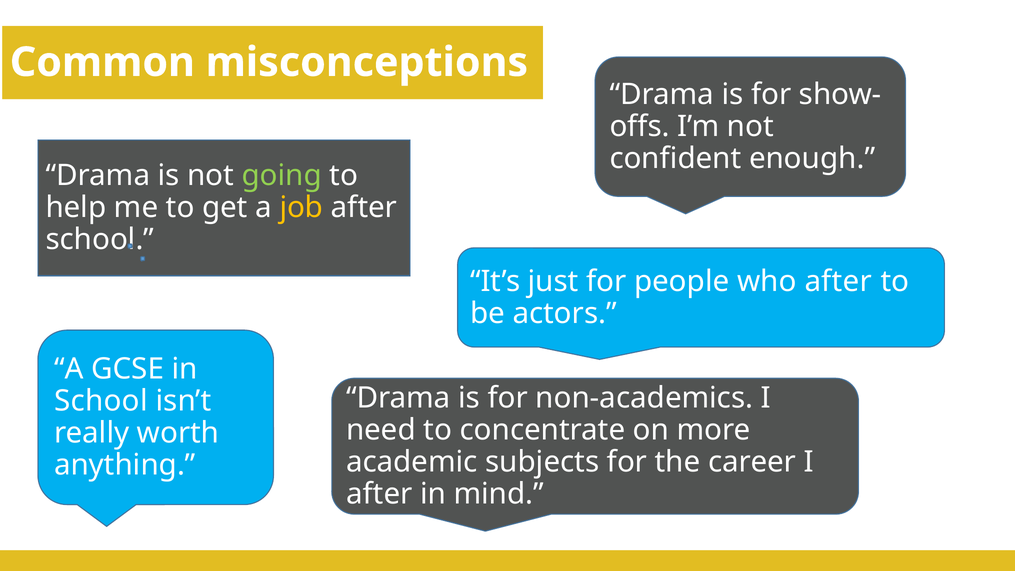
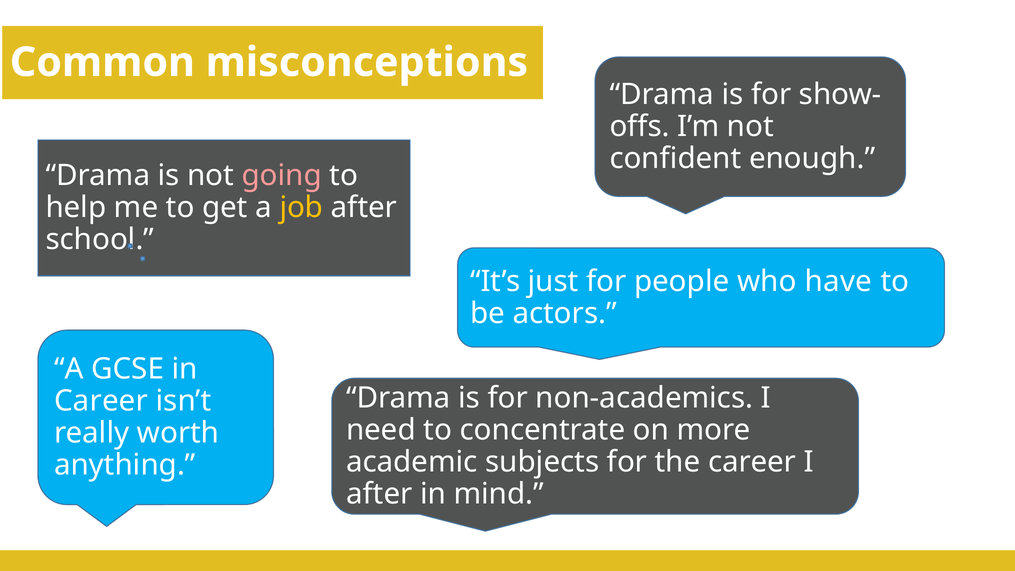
going colour: light green -> pink
who after: after -> have
School at (101, 401): School -> Career
